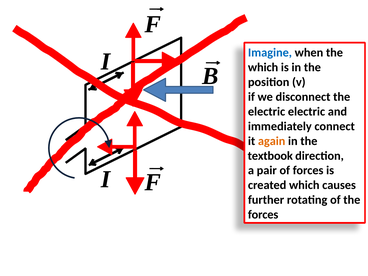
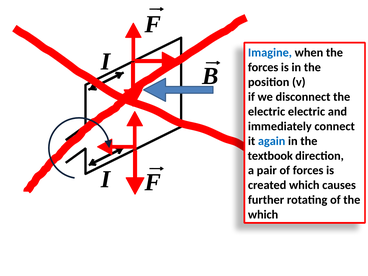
which at (263, 67): which -> forces
again colour: orange -> blue
forces at (263, 215): forces -> which
